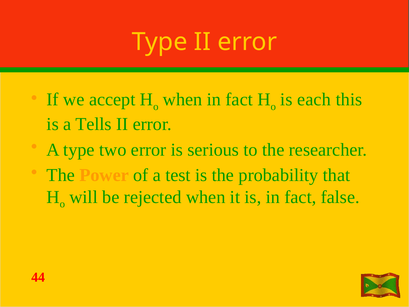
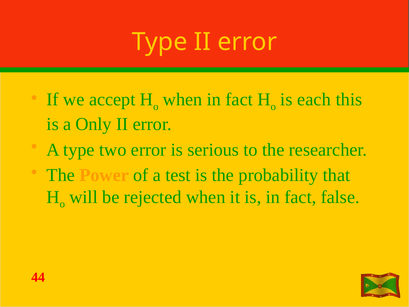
Tells: Tells -> Only
